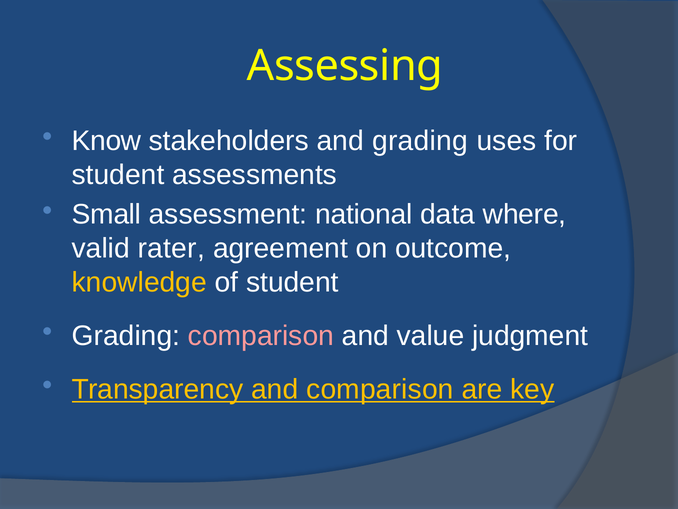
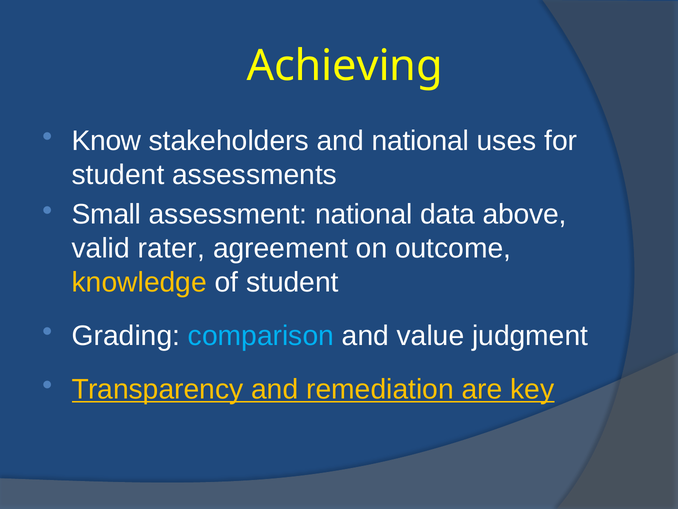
Assessing: Assessing -> Achieving
and grading: grading -> national
where: where -> above
comparison at (261, 336) colour: pink -> light blue
and comparison: comparison -> remediation
